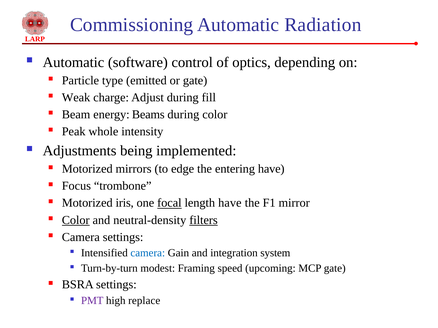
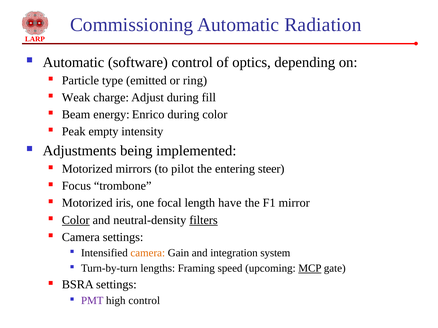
or gate: gate -> ring
Beams: Beams -> Enrico
whole: whole -> empty
edge: edge -> pilot
entering have: have -> steer
focal underline: present -> none
camera at (148, 253) colour: blue -> orange
modest: modest -> lengths
MCP underline: none -> present
high replace: replace -> control
